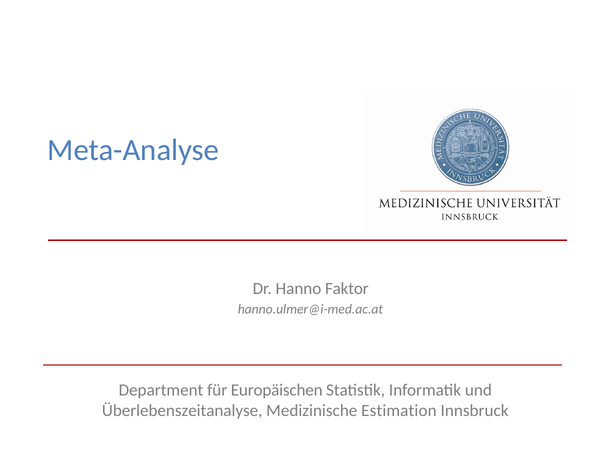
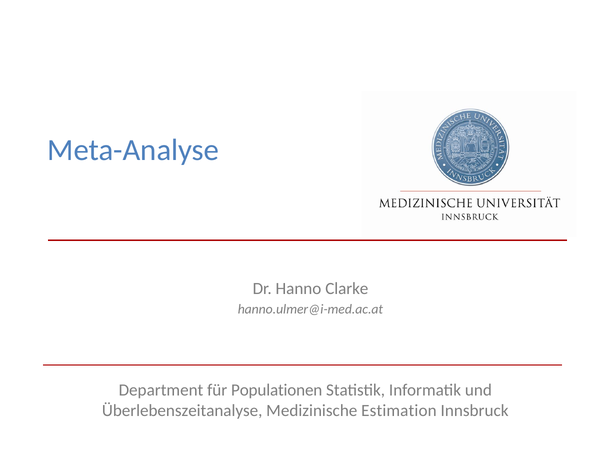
Faktor: Faktor -> Clarke
Europäischen: Europäischen -> Populationen
